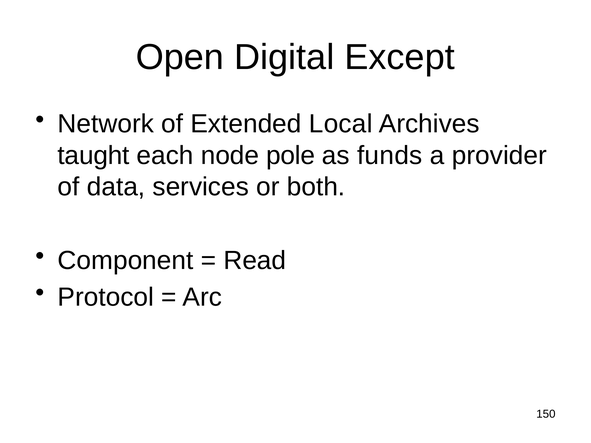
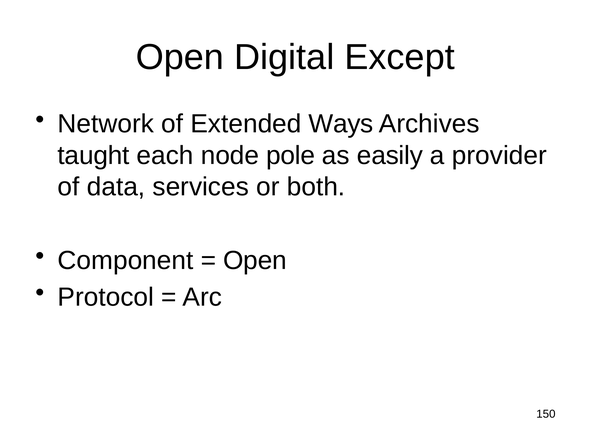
Local: Local -> Ways
funds: funds -> easily
Read at (255, 261): Read -> Open
